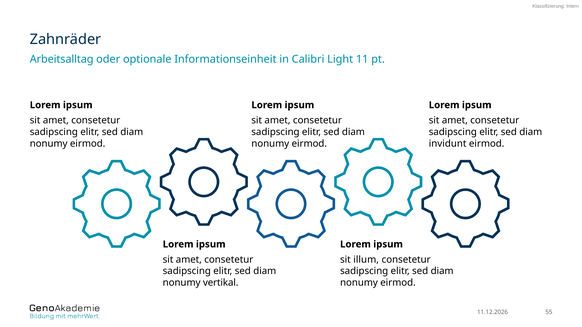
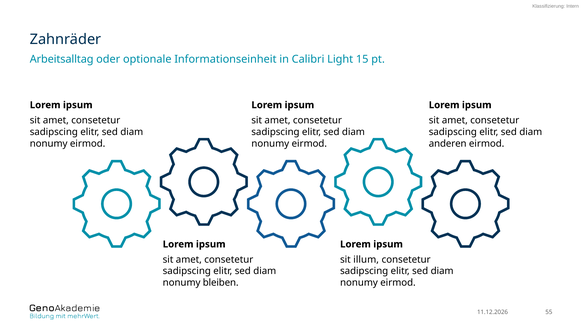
11: 11 -> 15
invidunt: invidunt -> anderen
vertikal: vertikal -> bleiben
